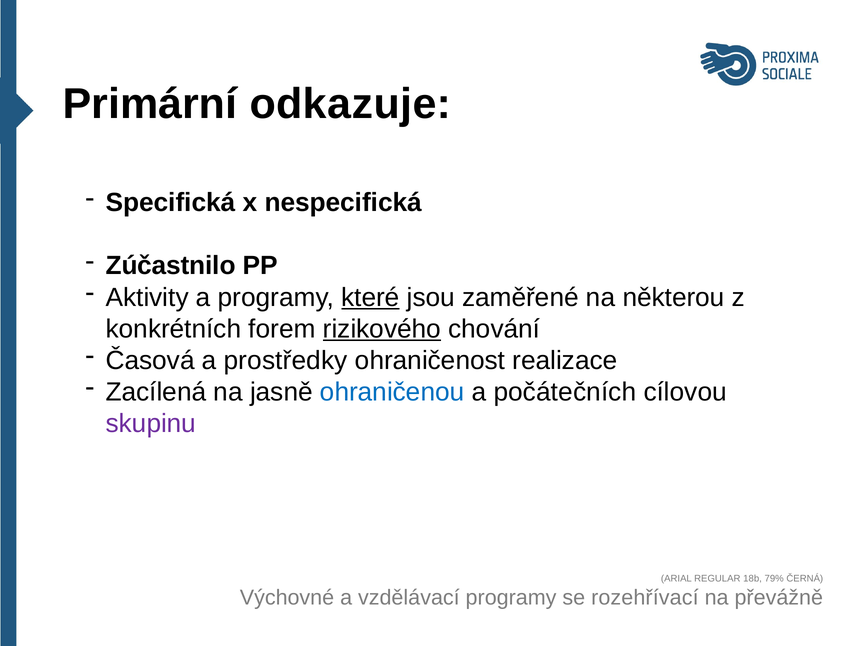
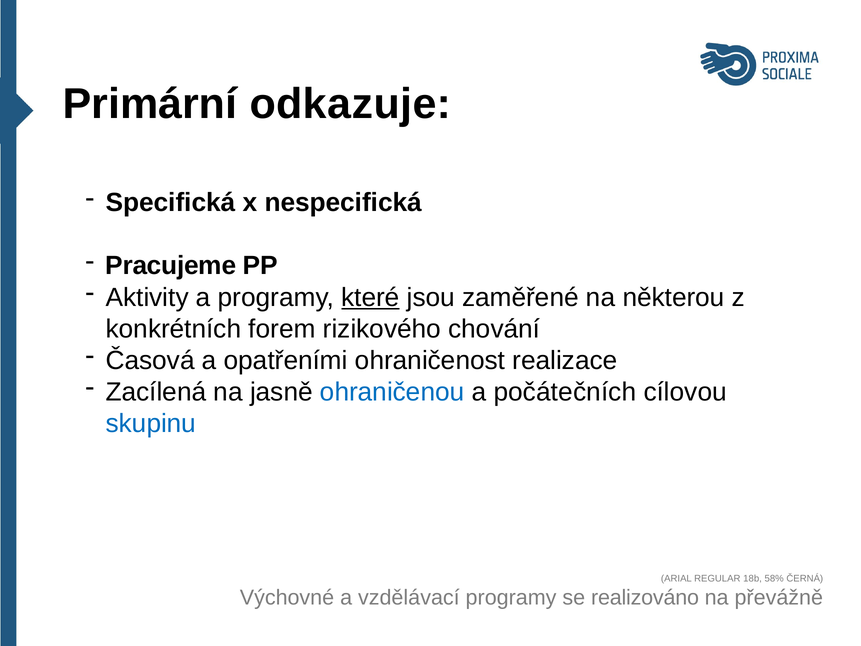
Zúčastnilo: Zúčastnilo -> Pracujeme
rizikového underline: present -> none
prostředky: prostředky -> opatřeními
skupinu colour: purple -> blue
79%: 79% -> 58%
rozehřívací: rozehřívací -> realizováno
